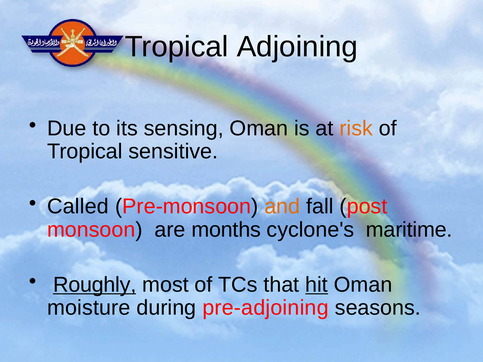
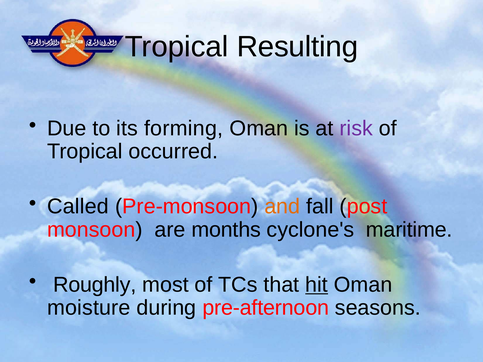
Adjoining: Adjoining -> Resulting
sensing: sensing -> forming
risk colour: orange -> purple
sensitive: sensitive -> occurred
Roughly underline: present -> none
pre-adjoining: pre-adjoining -> pre-afternoon
